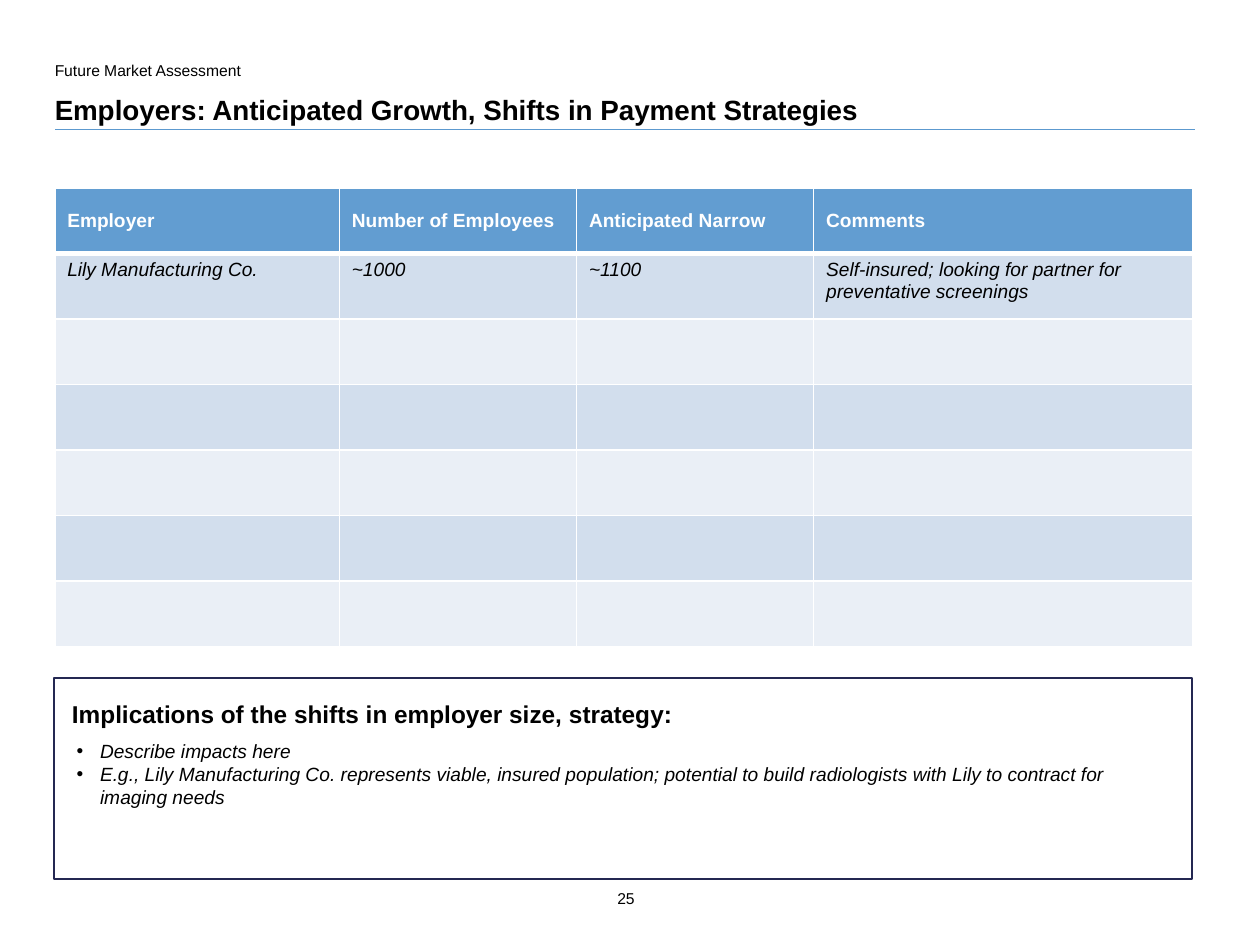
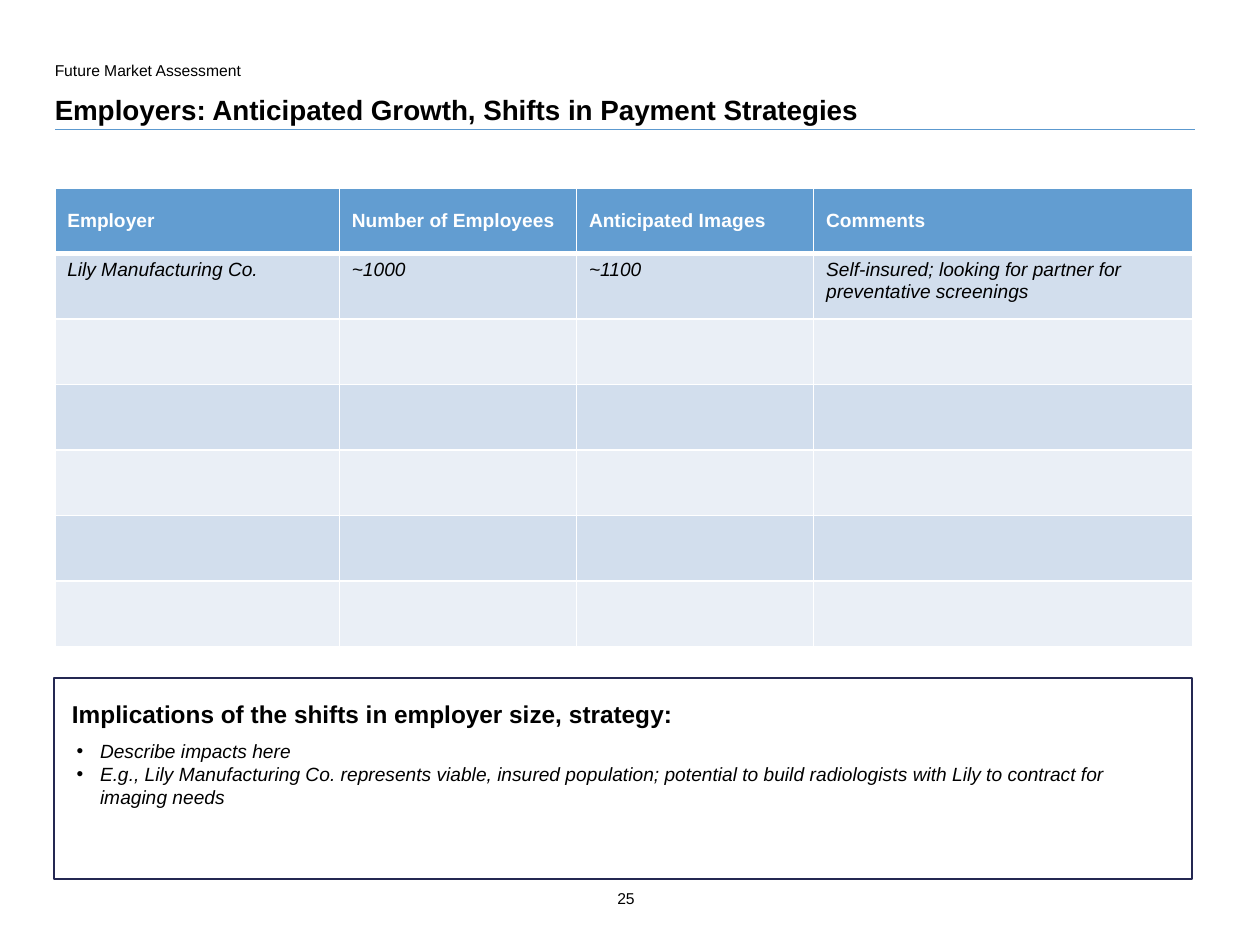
Narrow: Narrow -> Images
